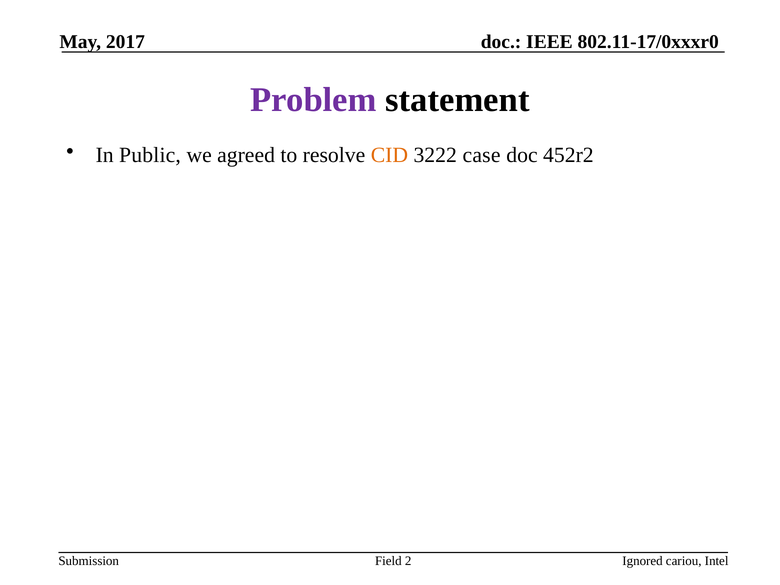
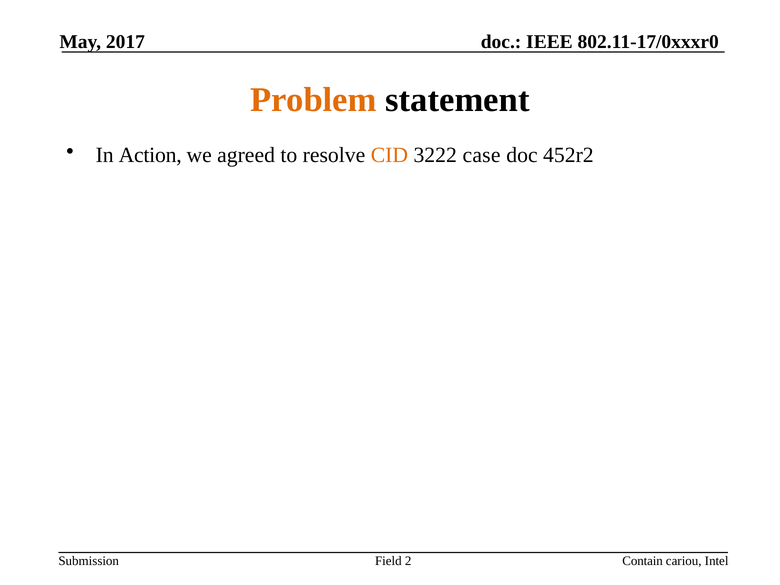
Problem colour: purple -> orange
Public: Public -> Action
Ignored: Ignored -> Contain
